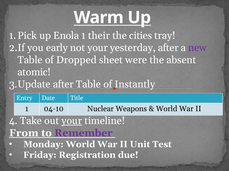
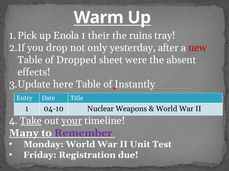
cities: cities -> ruins
early: early -> drop
not your: your -> only
new colour: purple -> red
atomic: atomic -> effects
after at (63, 85): after -> here
Take underline: none -> present
From: From -> Many
